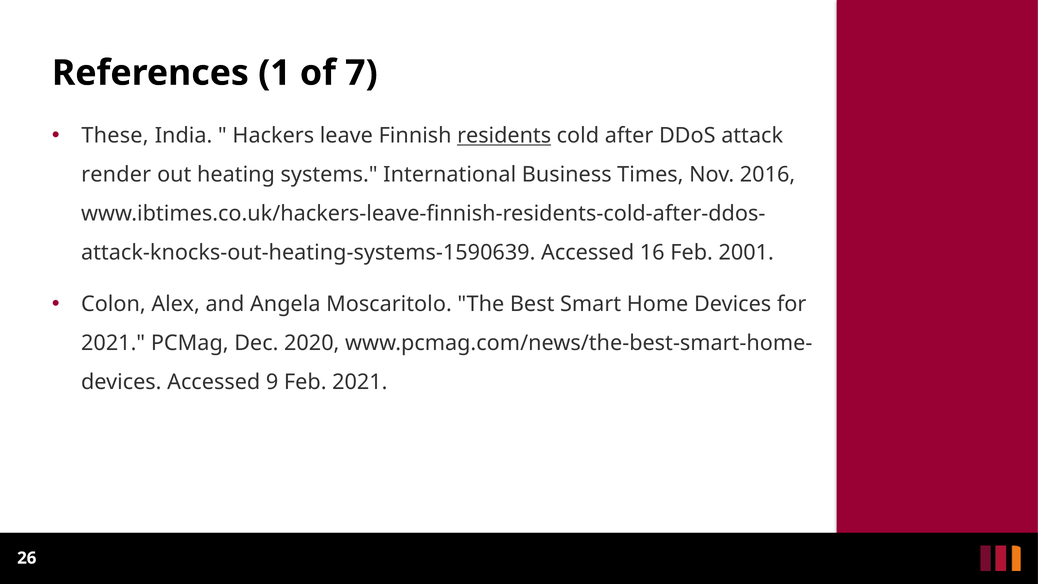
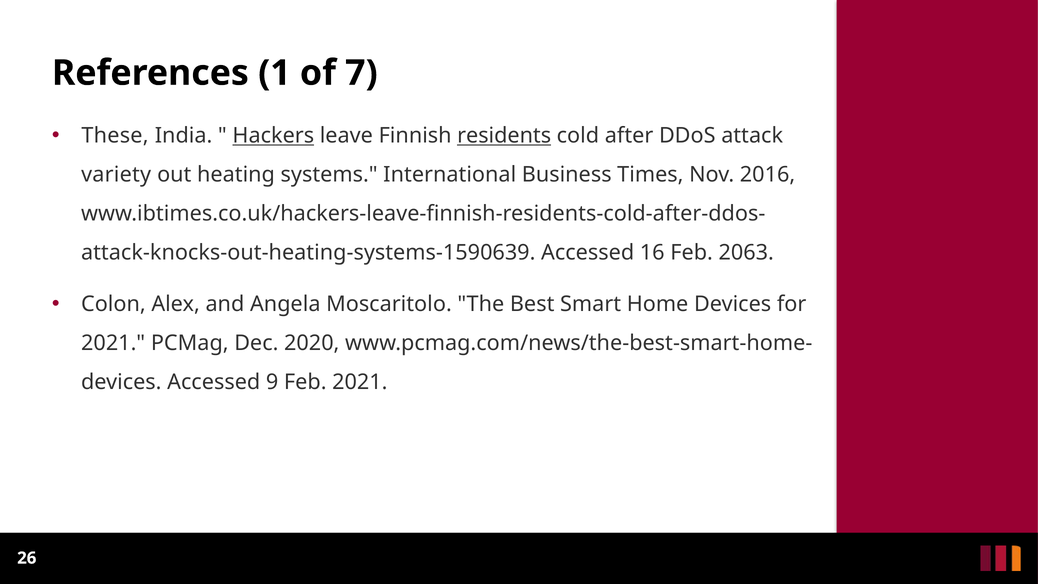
Hackers underline: none -> present
render: render -> variety
2001: 2001 -> 2063
